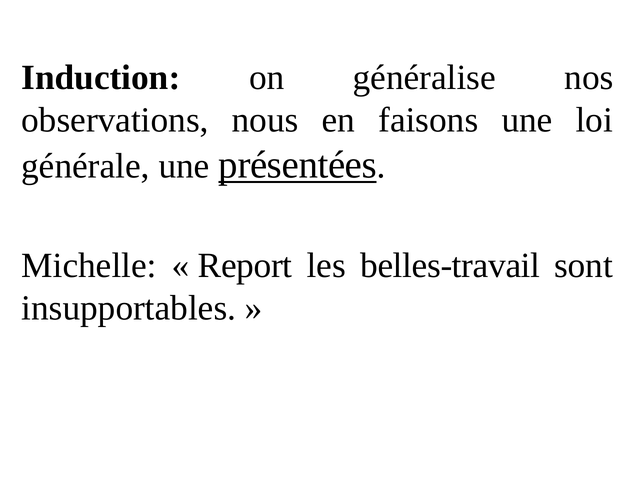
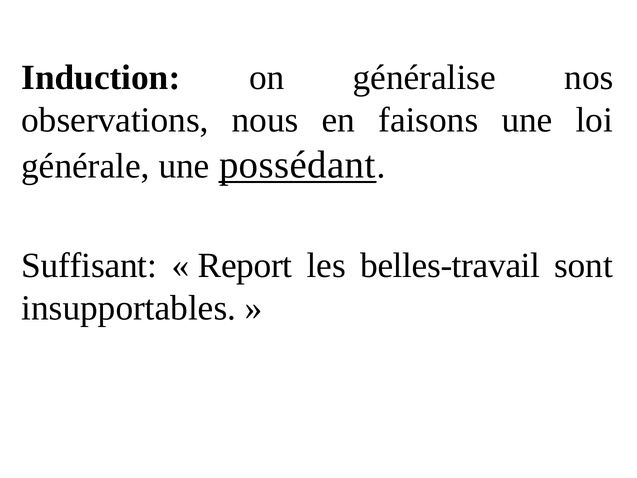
présentées: présentées -> possédant
Michelle: Michelle -> Suffisant
